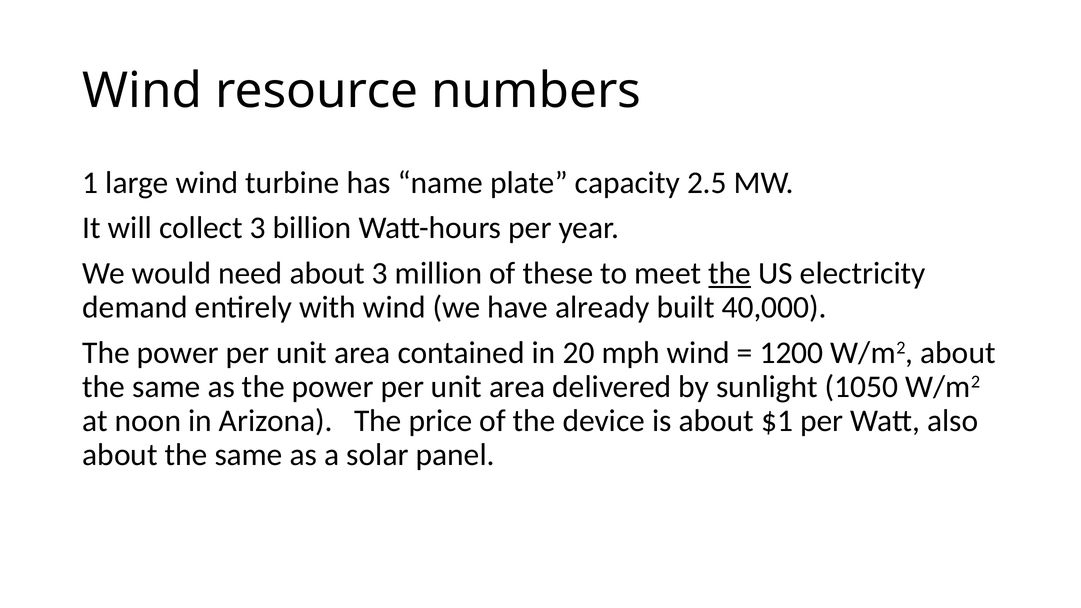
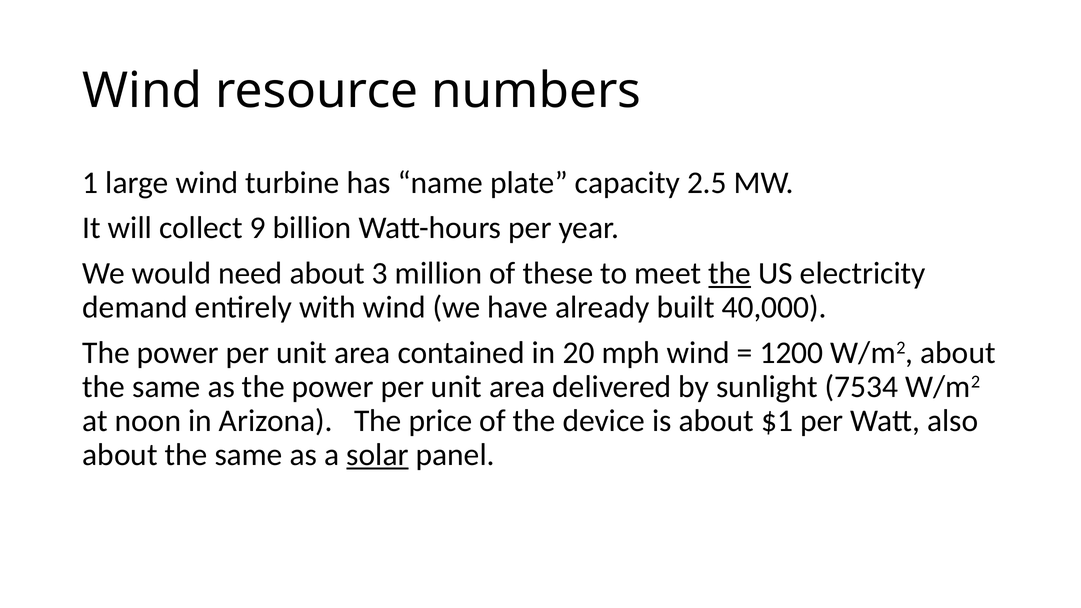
collect 3: 3 -> 9
1050: 1050 -> 7534
solar underline: none -> present
